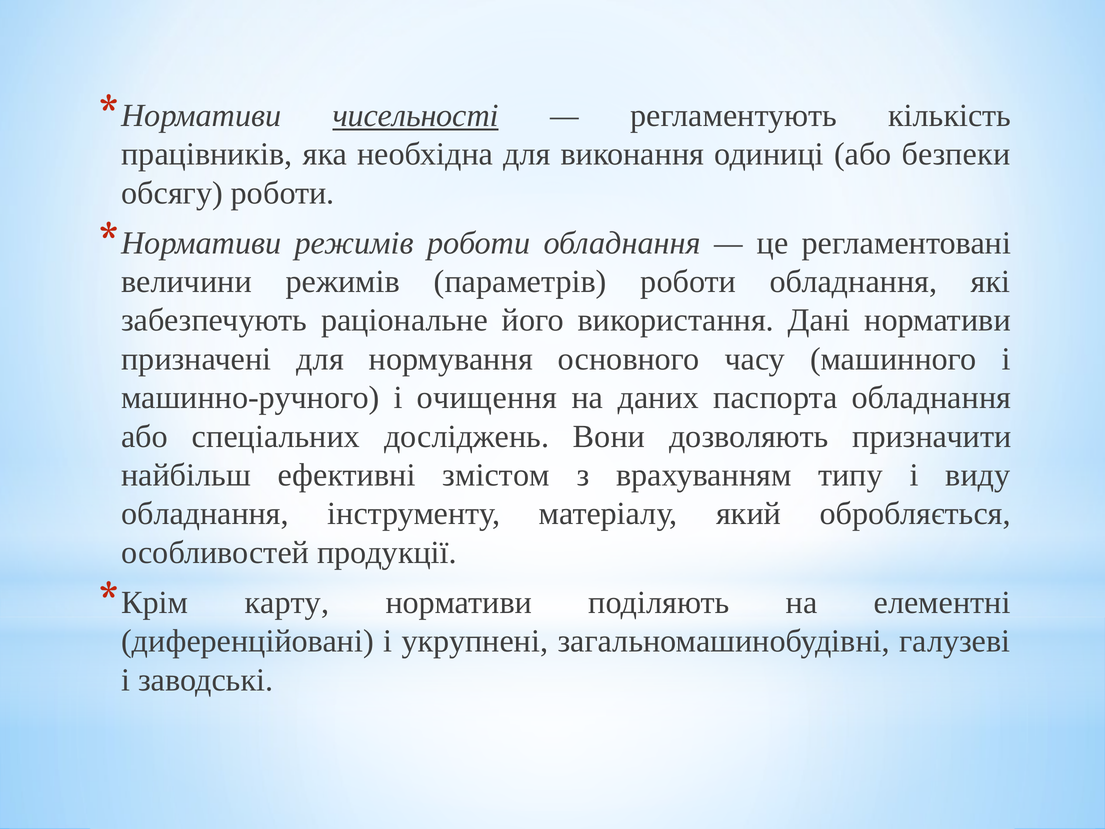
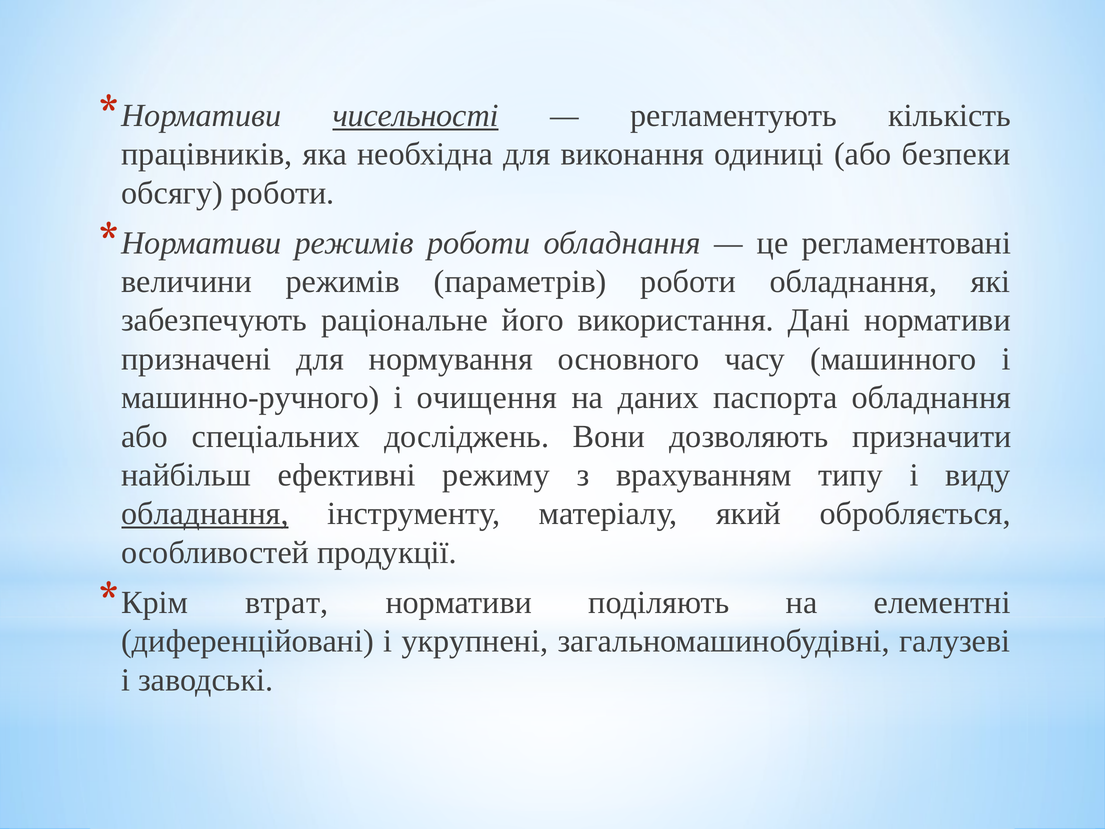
змістом: змістом -> режиму
обладнання at (205, 514) underline: none -> present
карту: карту -> втрат
